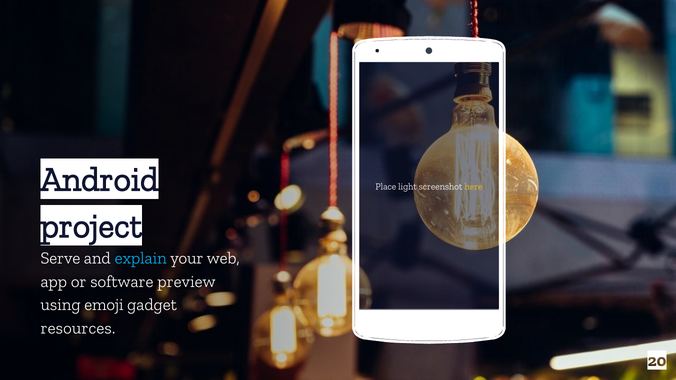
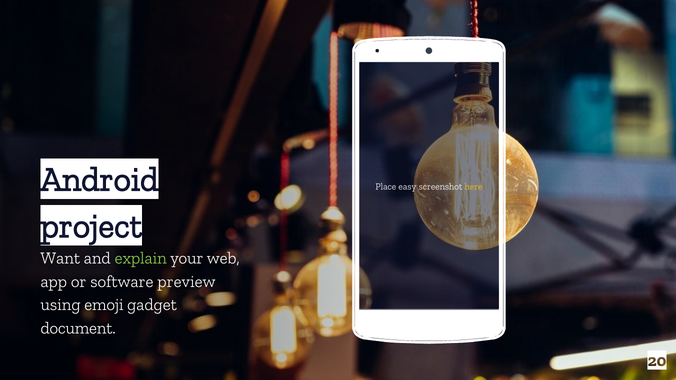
light: light -> easy
Serve: Serve -> Want
explain colour: light blue -> light green
resources: resources -> document
